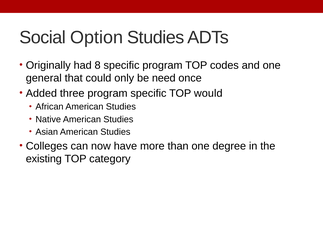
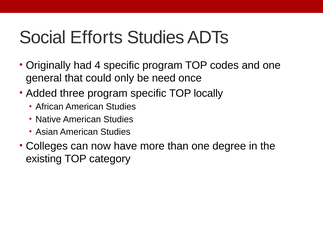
Option: Option -> Efforts
8: 8 -> 4
would: would -> locally
